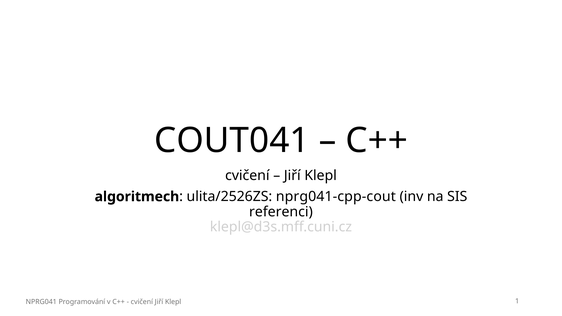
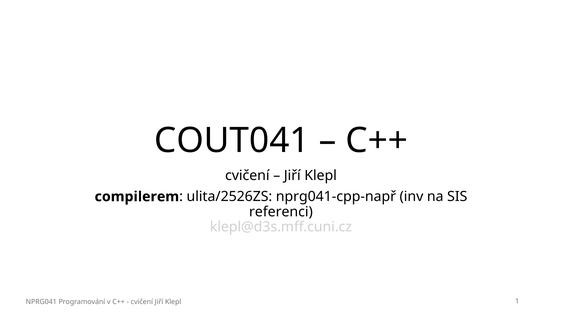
algoritmech: algoritmech -> compilerem
nprg041-cpp-cout: nprg041-cpp-cout -> nprg041-cpp-např
